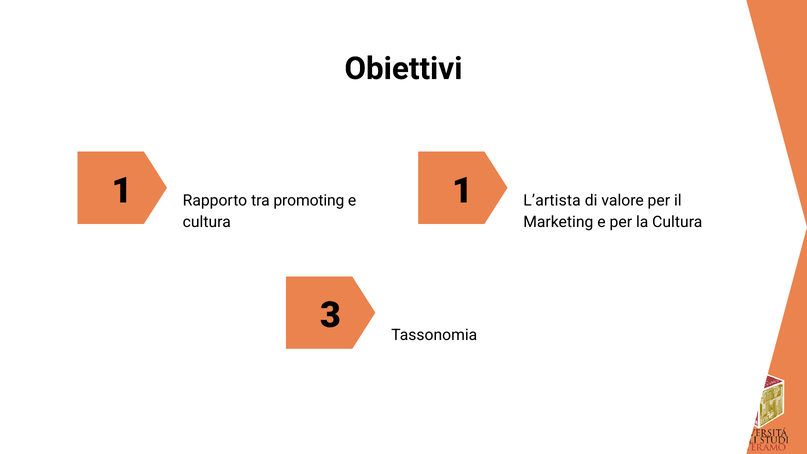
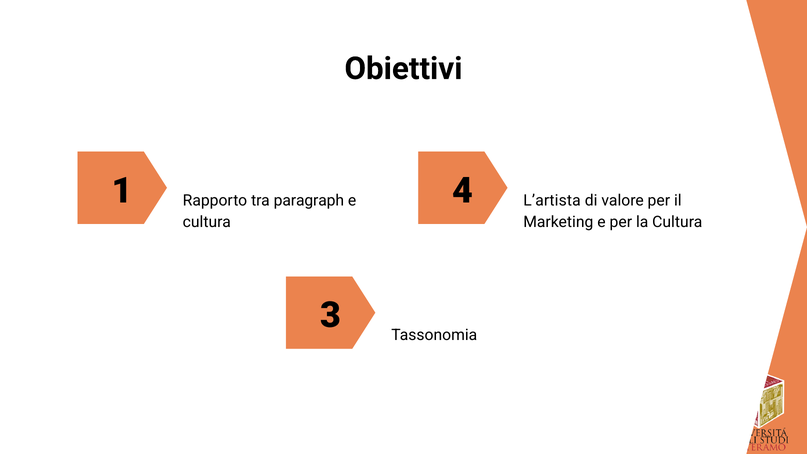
1 1: 1 -> 4
promoting: promoting -> paragraph
